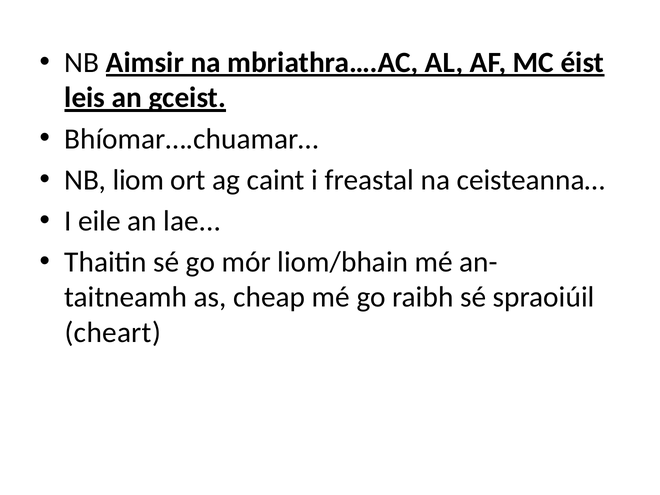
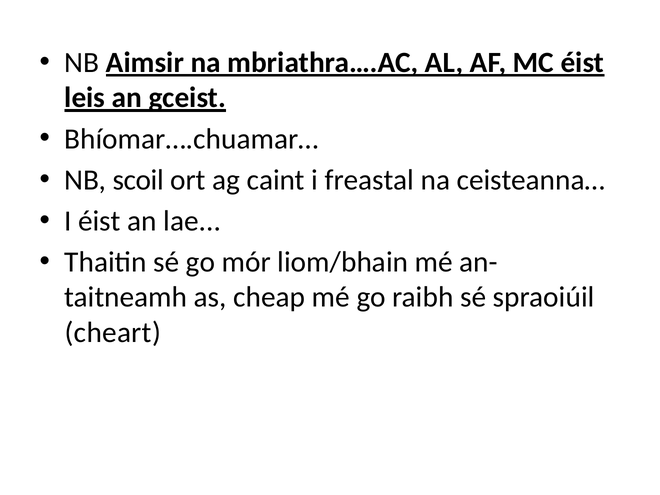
liom: liom -> scoil
I eile: eile -> éist
